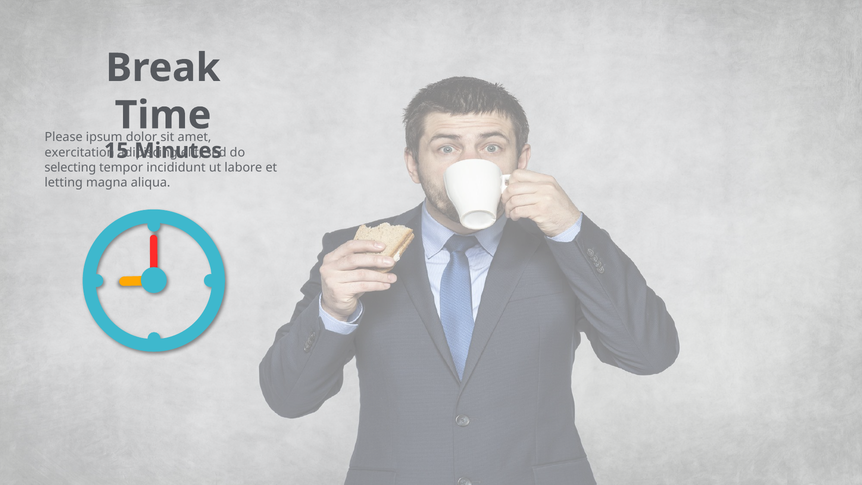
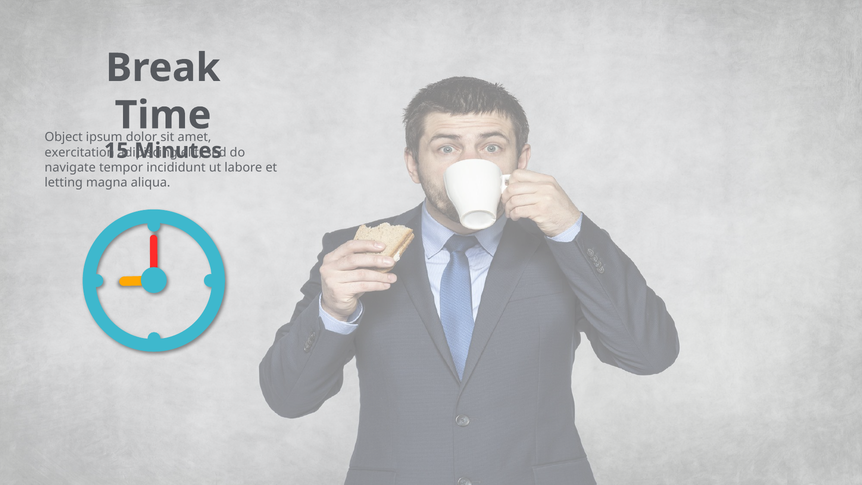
Please: Please -> Object
selecting: selecting -> navigate
